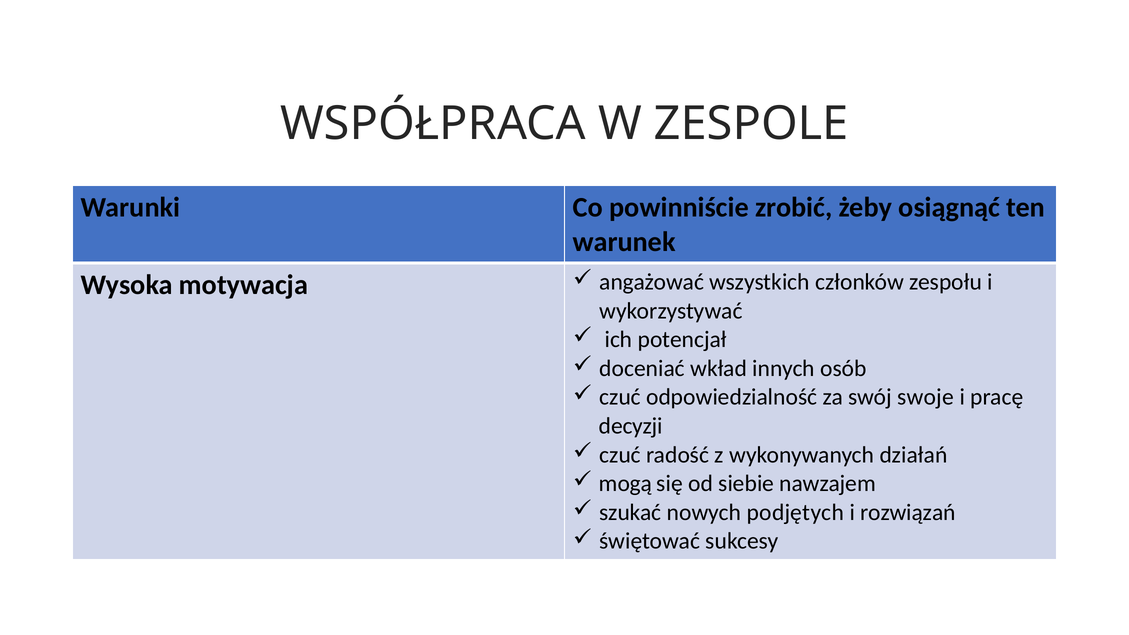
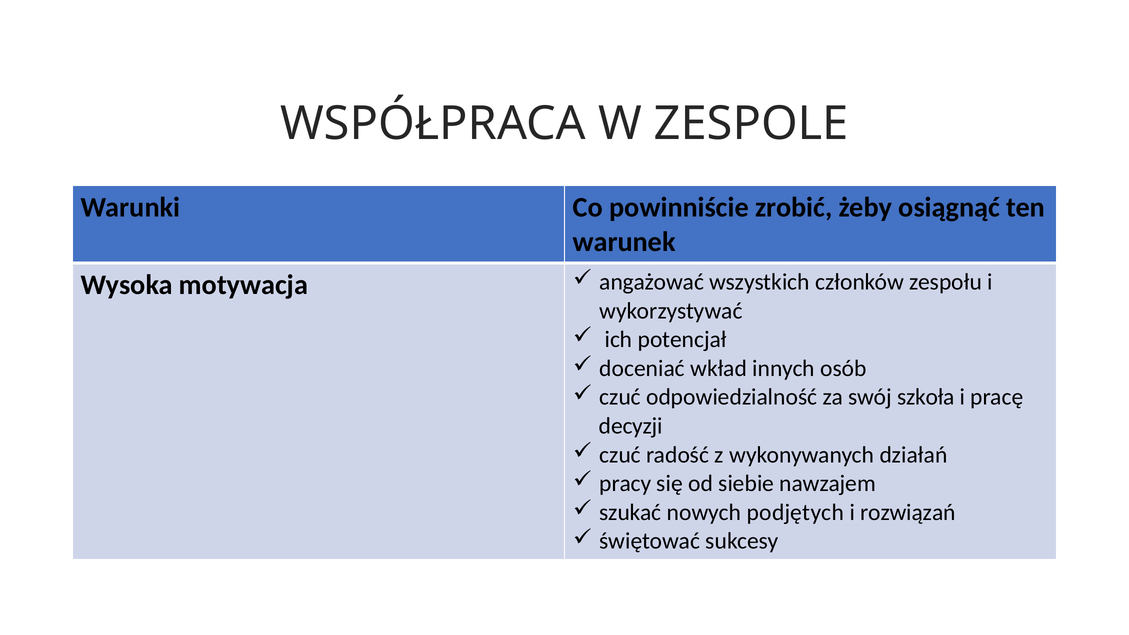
swoje: swoje -> szkoła
mogą: mogą -> pracy
